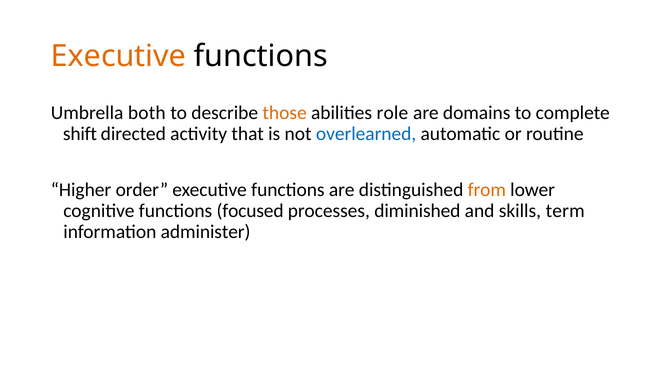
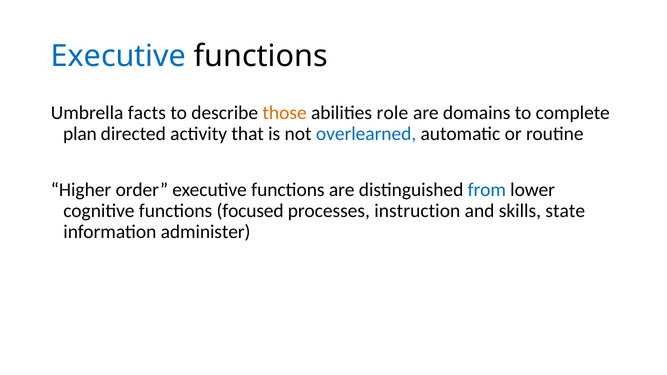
Executive at (118, 56) colour: orange -> blue
both: both -> facts
shift: shift -> plan
from colour: orange -> blue
diminished: diminished -> instruction
term: term -> state
